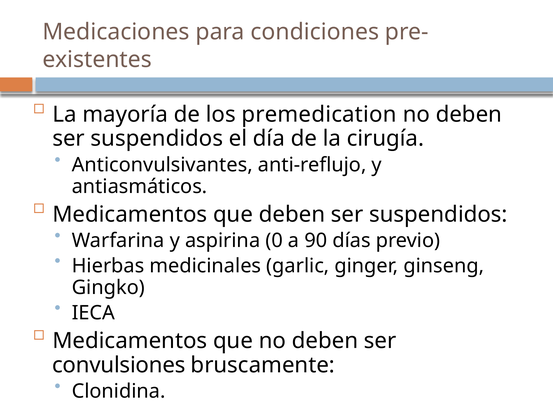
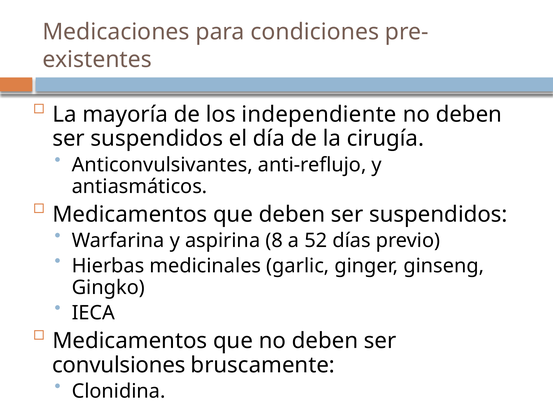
premedication: premedication -> independiente
0: 0 -> 8
90: 90 -> 52
